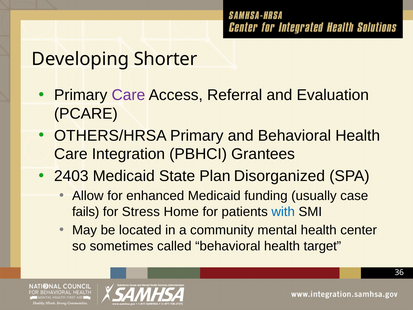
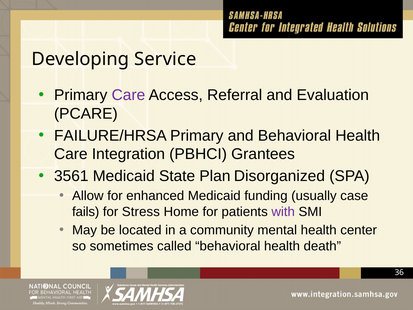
Shorter: Shorter -> Service
OTHERS/HRSA: OTHERS/HRSA -> FAILURE/HRSA
2403: 2403 -> 3561
with colour: blue -> purple
target: target -> death
